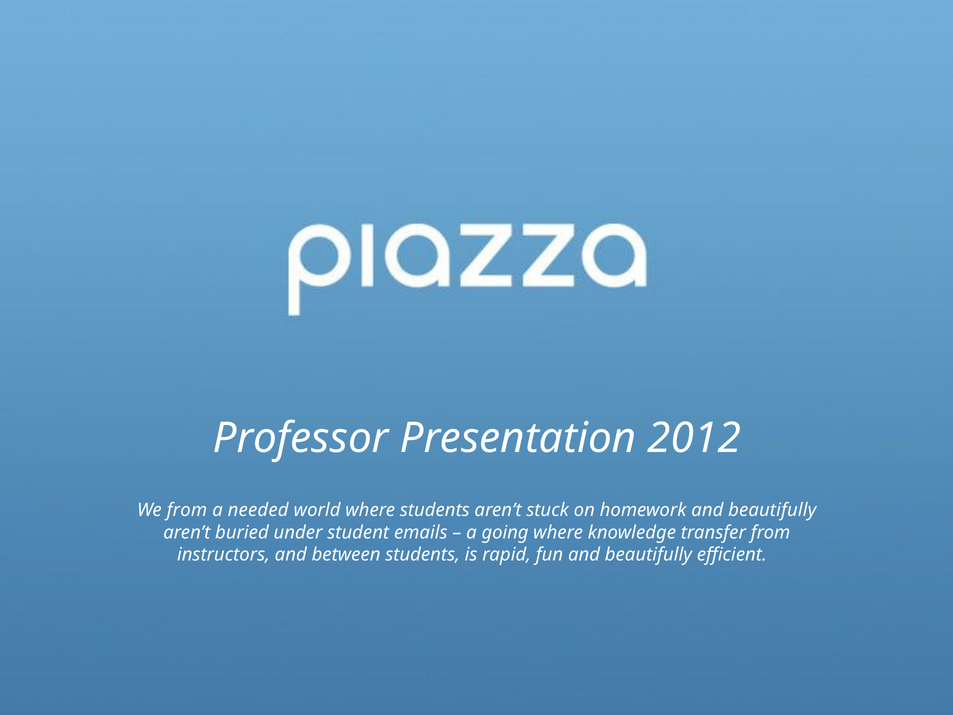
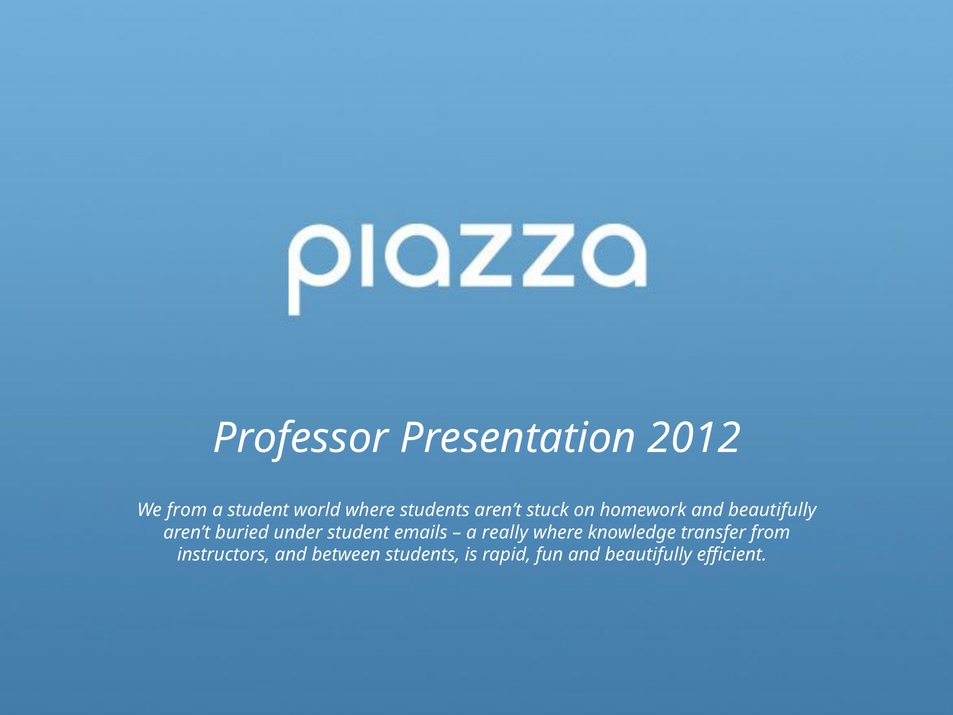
a needed: needed -> student
going: going -> really
